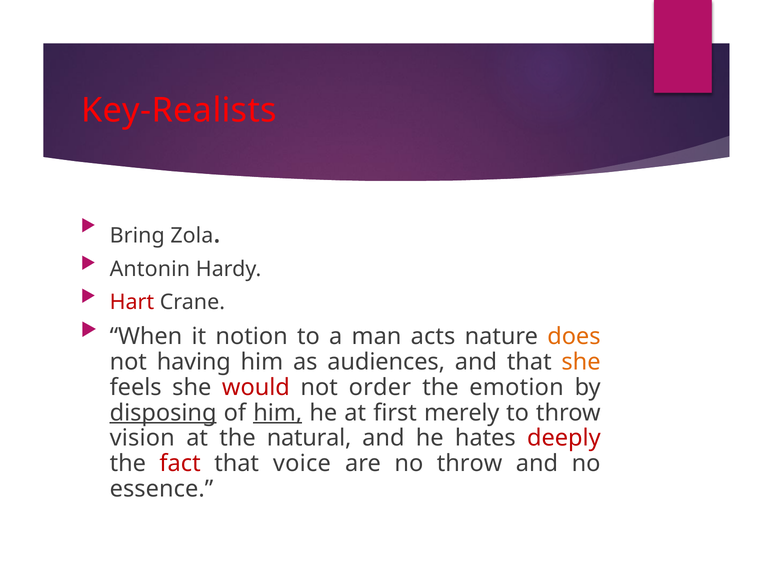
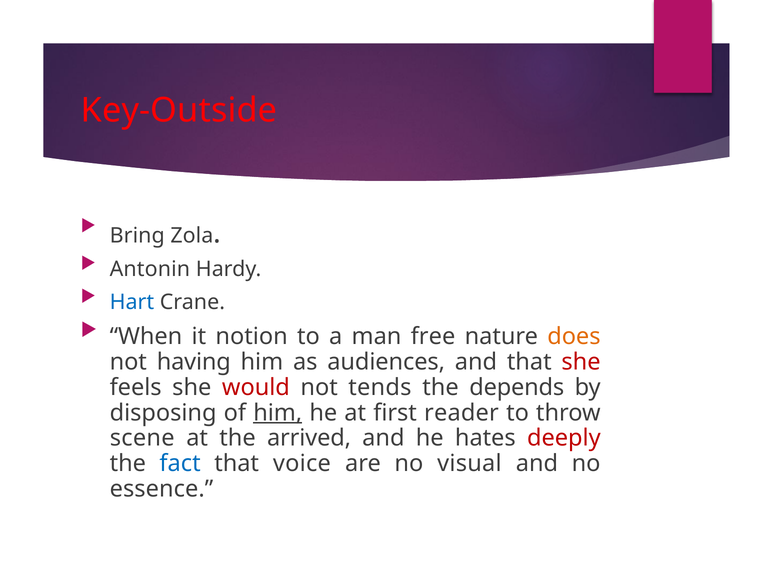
Key-Realists: Key-Realists -> Key-Outside
Hart colour: red -> blue
acts: acts -> free
she at (581, 362) colour: orange -> red
order: order -> tends
emotion: emotion -> depends
disposing underline: present -> none
merely: merely -> reader
vision: vision -> scene
natural: natural -> arrived
fact colour: red -> blue
no throw: throw -> visual
